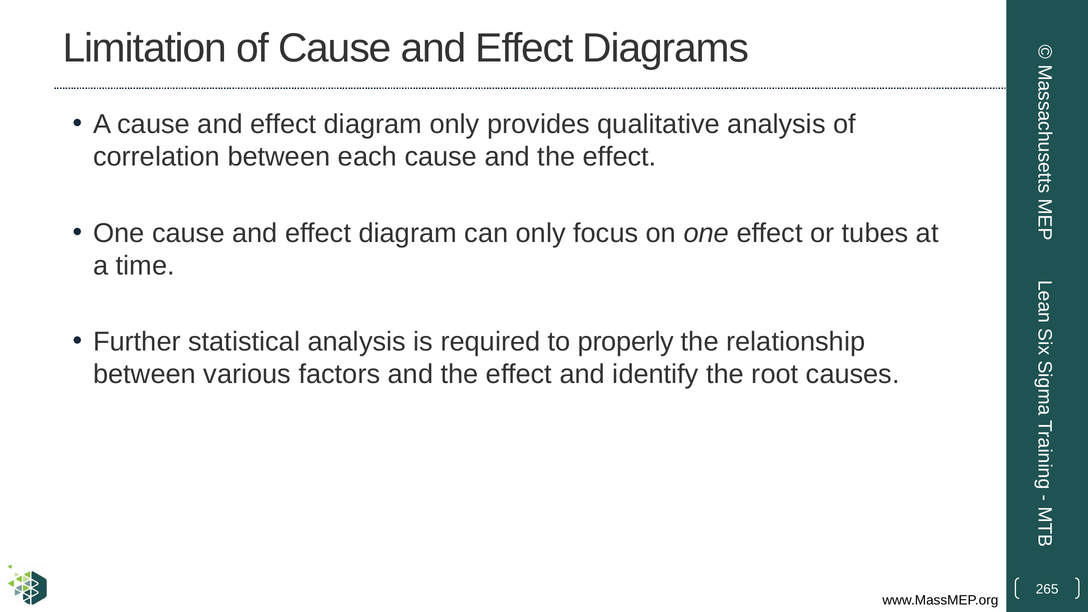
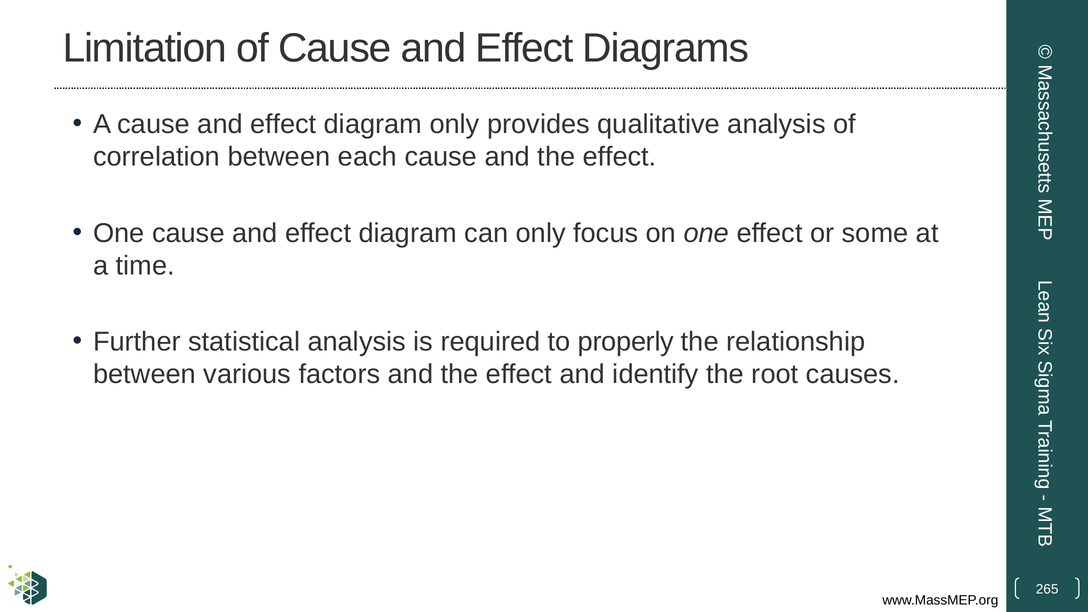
tubes: tubes -> some
